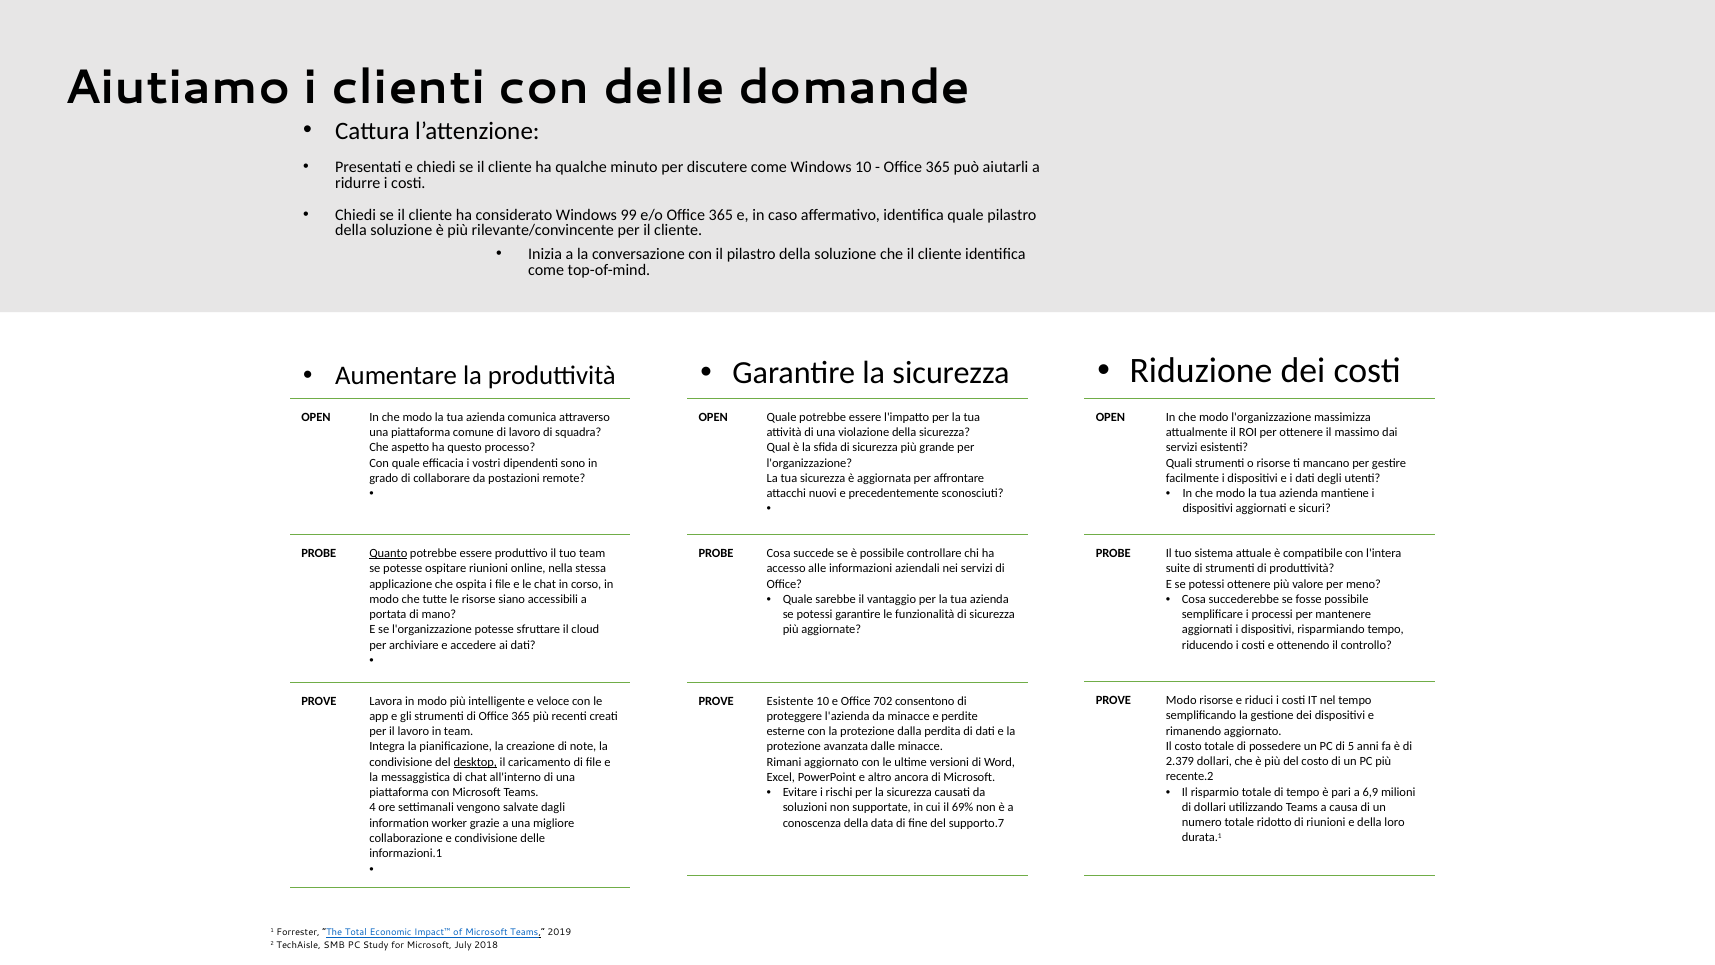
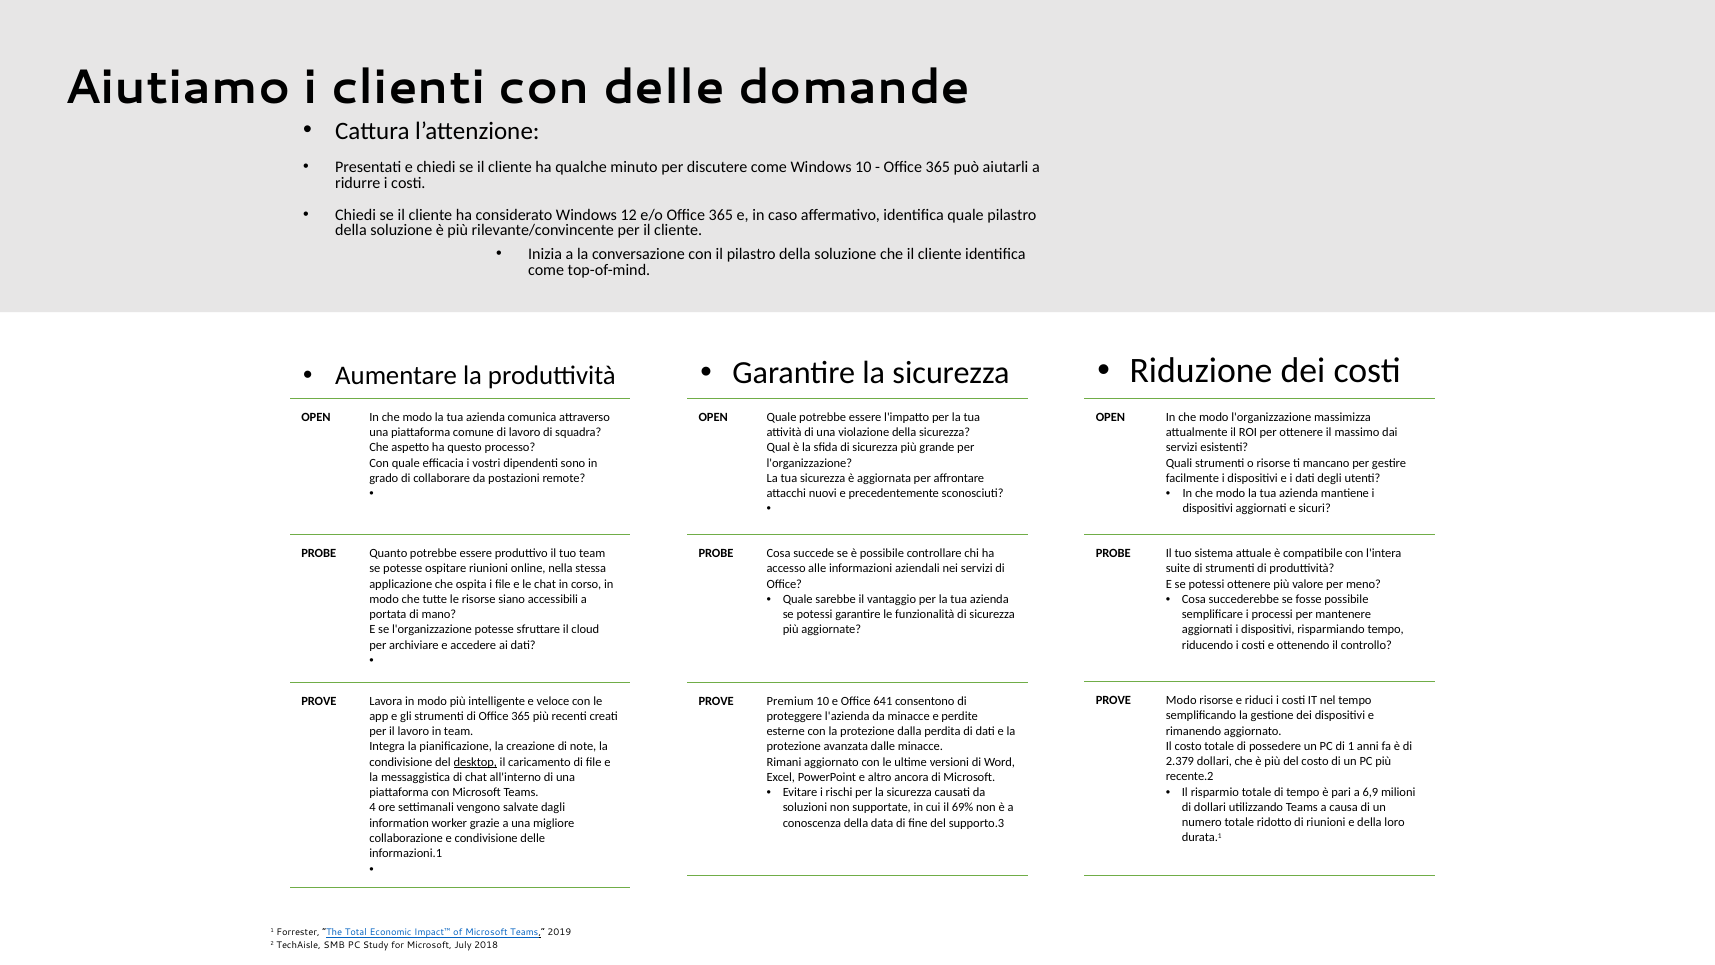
99: 99 -> 12
Quanto underline: present -> none
Esistente: Esistente -> Premium
702: 702 -> 641
di 5: 5 -> 1
supporto.7: supporto.7 -> supporto.3
